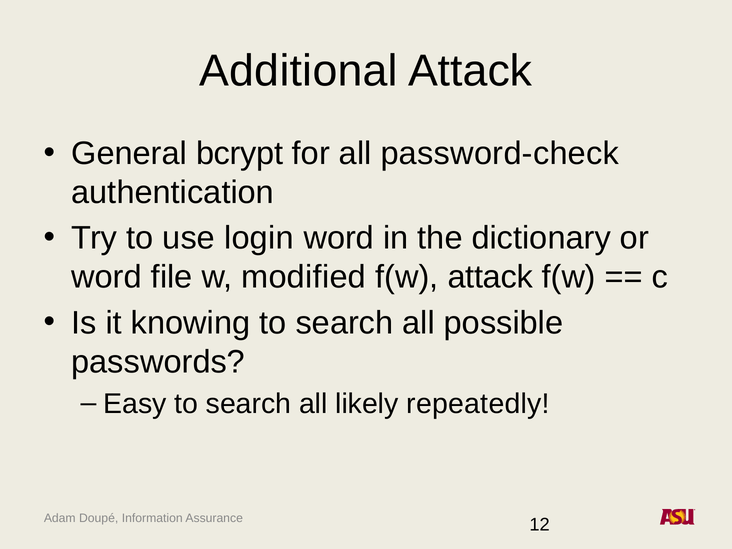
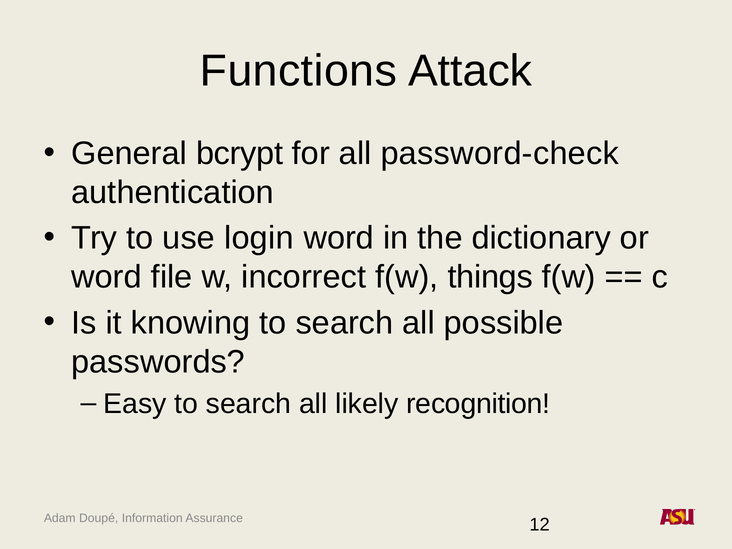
Additional: Additional -> Functions
modified: modified -> incorrect
f(w attack: attack -> things
repeatedly: repeatedly -> recognition
